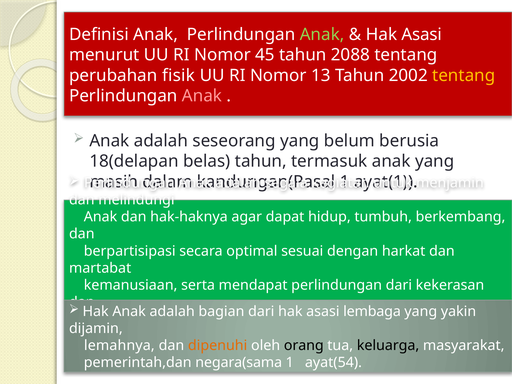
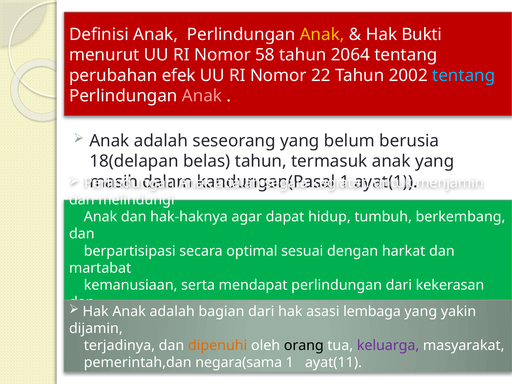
Anak at (322, 34) colour: light green -> yellow
Asasi at (422, 34): Asasi -> Bukti
45: 45 -> 58
2088: 2088 -> 2064
fisik: fisik -> efek
13: 13 -> 22
tentang at (464, 75) colour: yellow -> light blue
lemahnya: lemahnya -> terjadinya
keluarga colour: black -> purple
ayat(54: ayat(54 -> ayat(11
